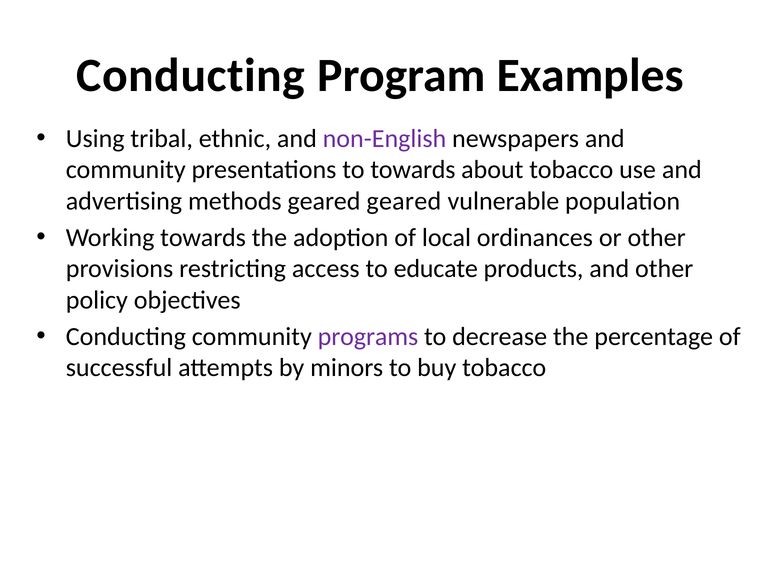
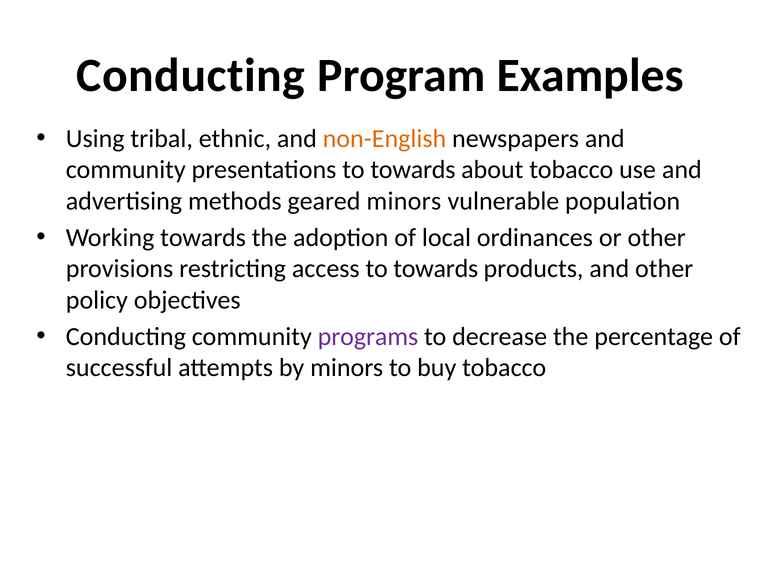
non-English colour: purple -> orange
geared geared: geared -> minors
access to educate: educate -> towards
